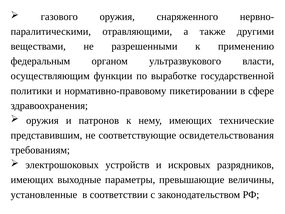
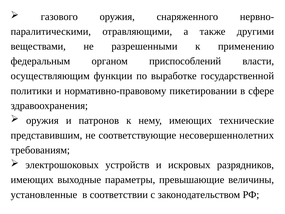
ультразвукового: ультразвукового -> приспособлений
освидетельствования: освидетельствования -> несовершеннолетних
